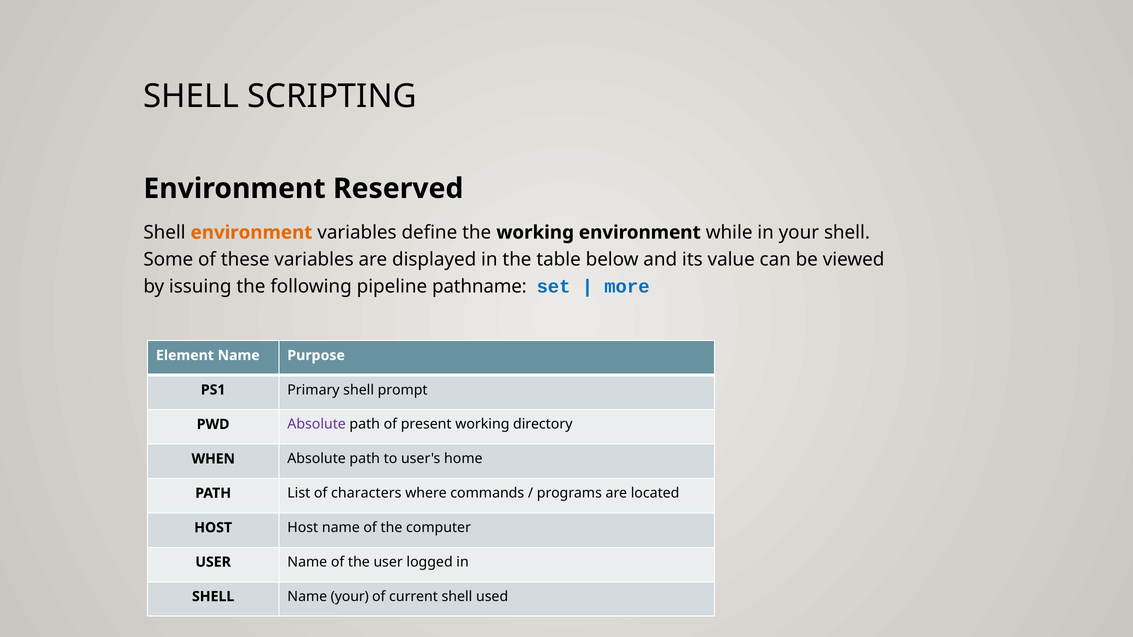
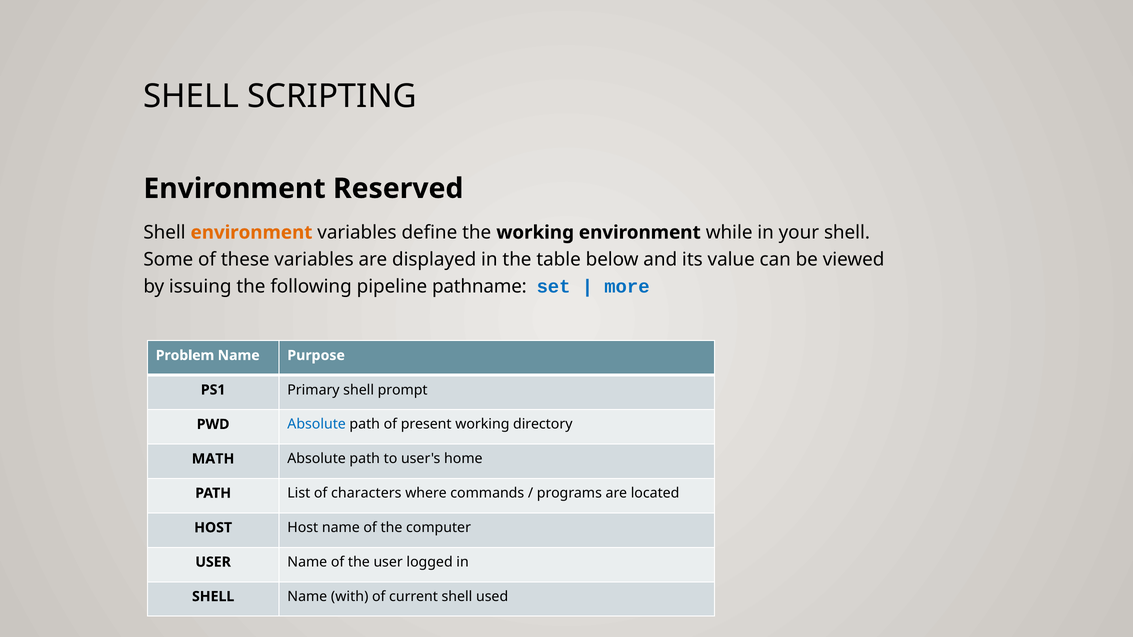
Element: Element -> Problem
Absolute at (317, 424) colour: purple -> blue
WHEN: WHEN -> MATH
Name your: your -> with
